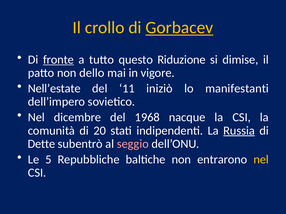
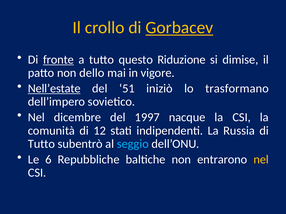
Nell’estate underline: none -> present
11: 11 -> 51
manifestanti: manifestanti -> trasformano
1968: 1968 -> 1997
20: 20 -> 12
Russia underline: present -> none
Dette at (41, 144): Dette -> Tutto
seggio colour: pink -> light blue
5: 5 -> 6
